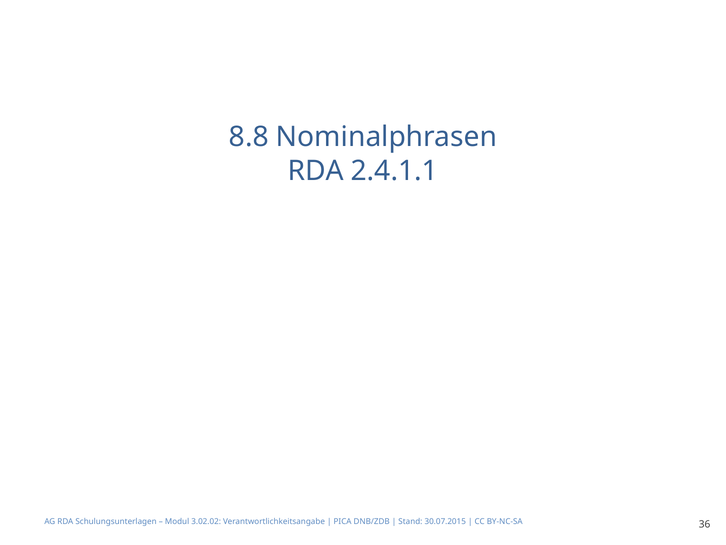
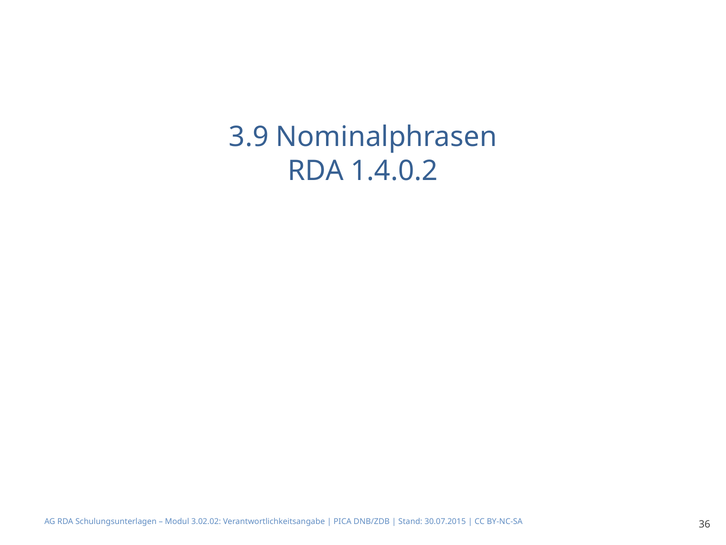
8.8: 8.8 -> 3.9
2.4.1.1: 2.4.1.1 -> 1.4.0.2
